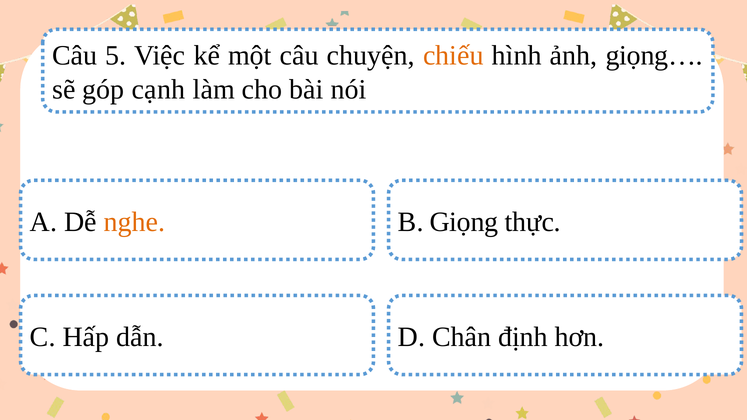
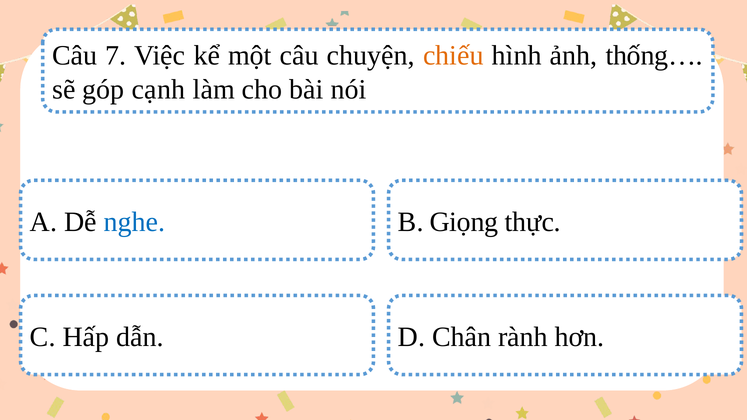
5: 5 -> 7
giọng…: giọng… -> thống…
nghe colour: orange -> blue
định: định -> rành
